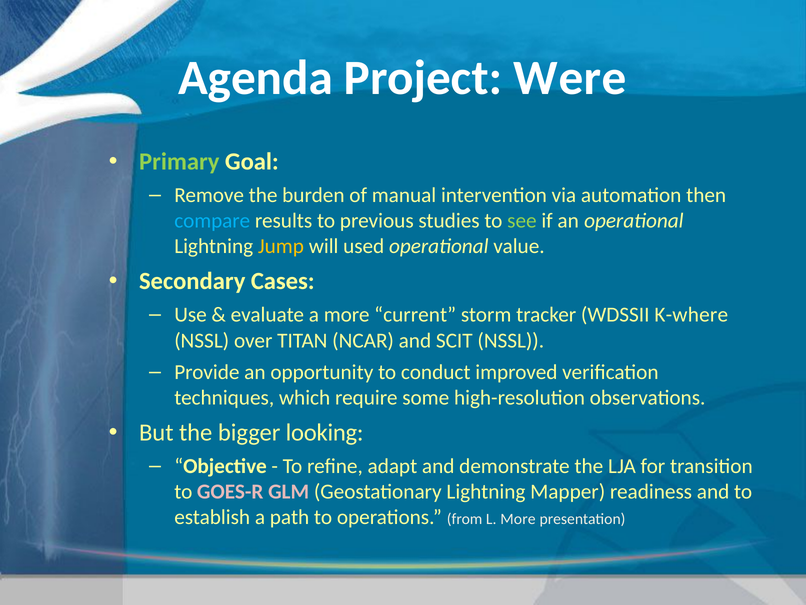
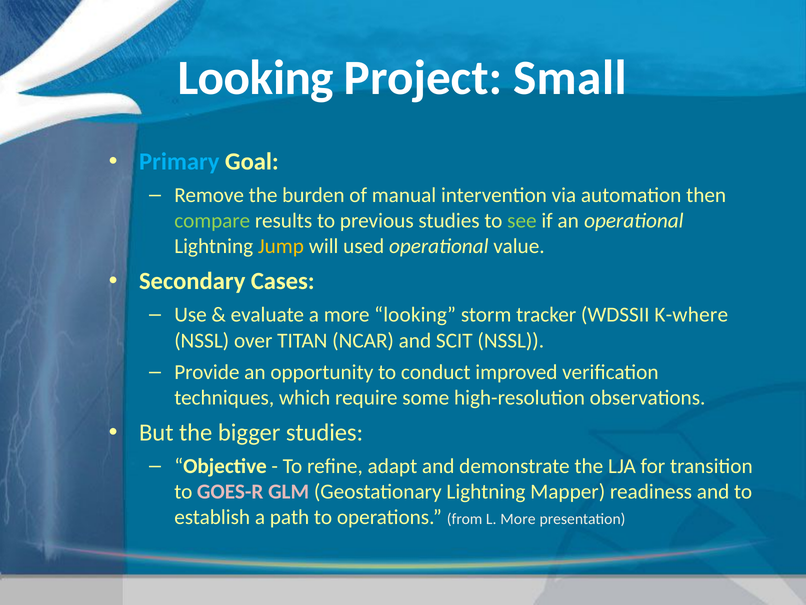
Agenda at (256, 78): Agenda -> Looking
Were: Were -> Small
Primary colour: light green -> light blue
compare colour: light blue -> light green
more current: current -> looking
bigger looking: looking -> studies
